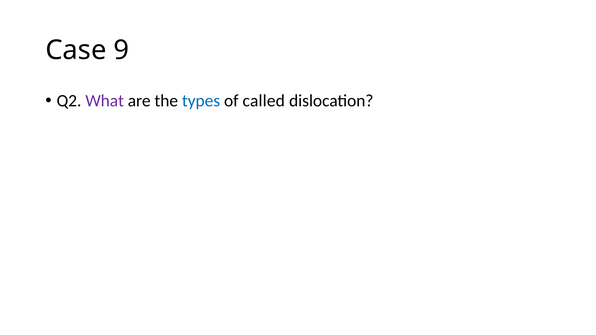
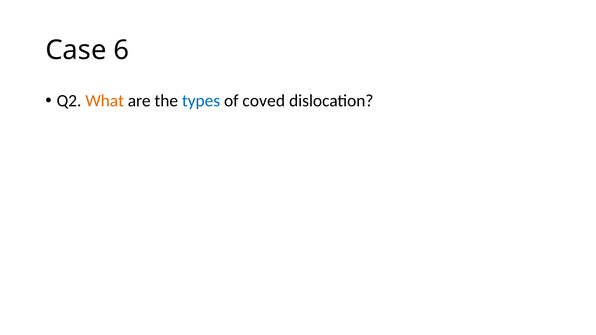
9: 9 -> 6
What colour: purple -> orange
called: called -> coved
